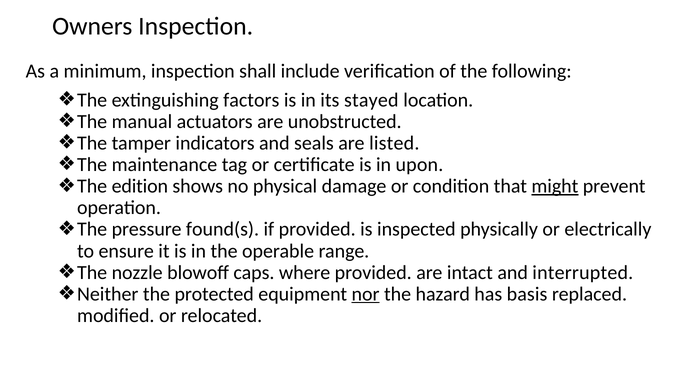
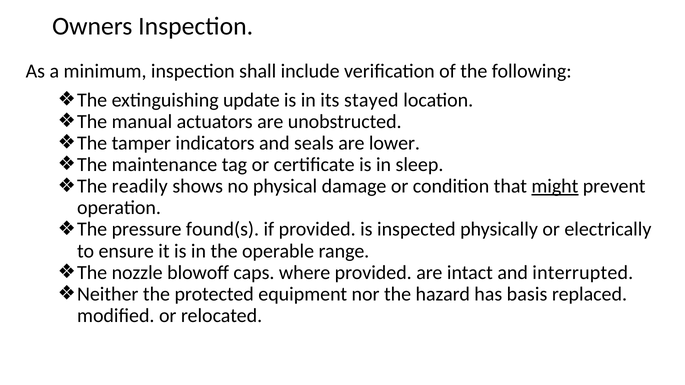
factors: factors -> update
listed: listed -> lower
upon: upon -> sleep
edition: edition -> readily
nor underline: present -> none
